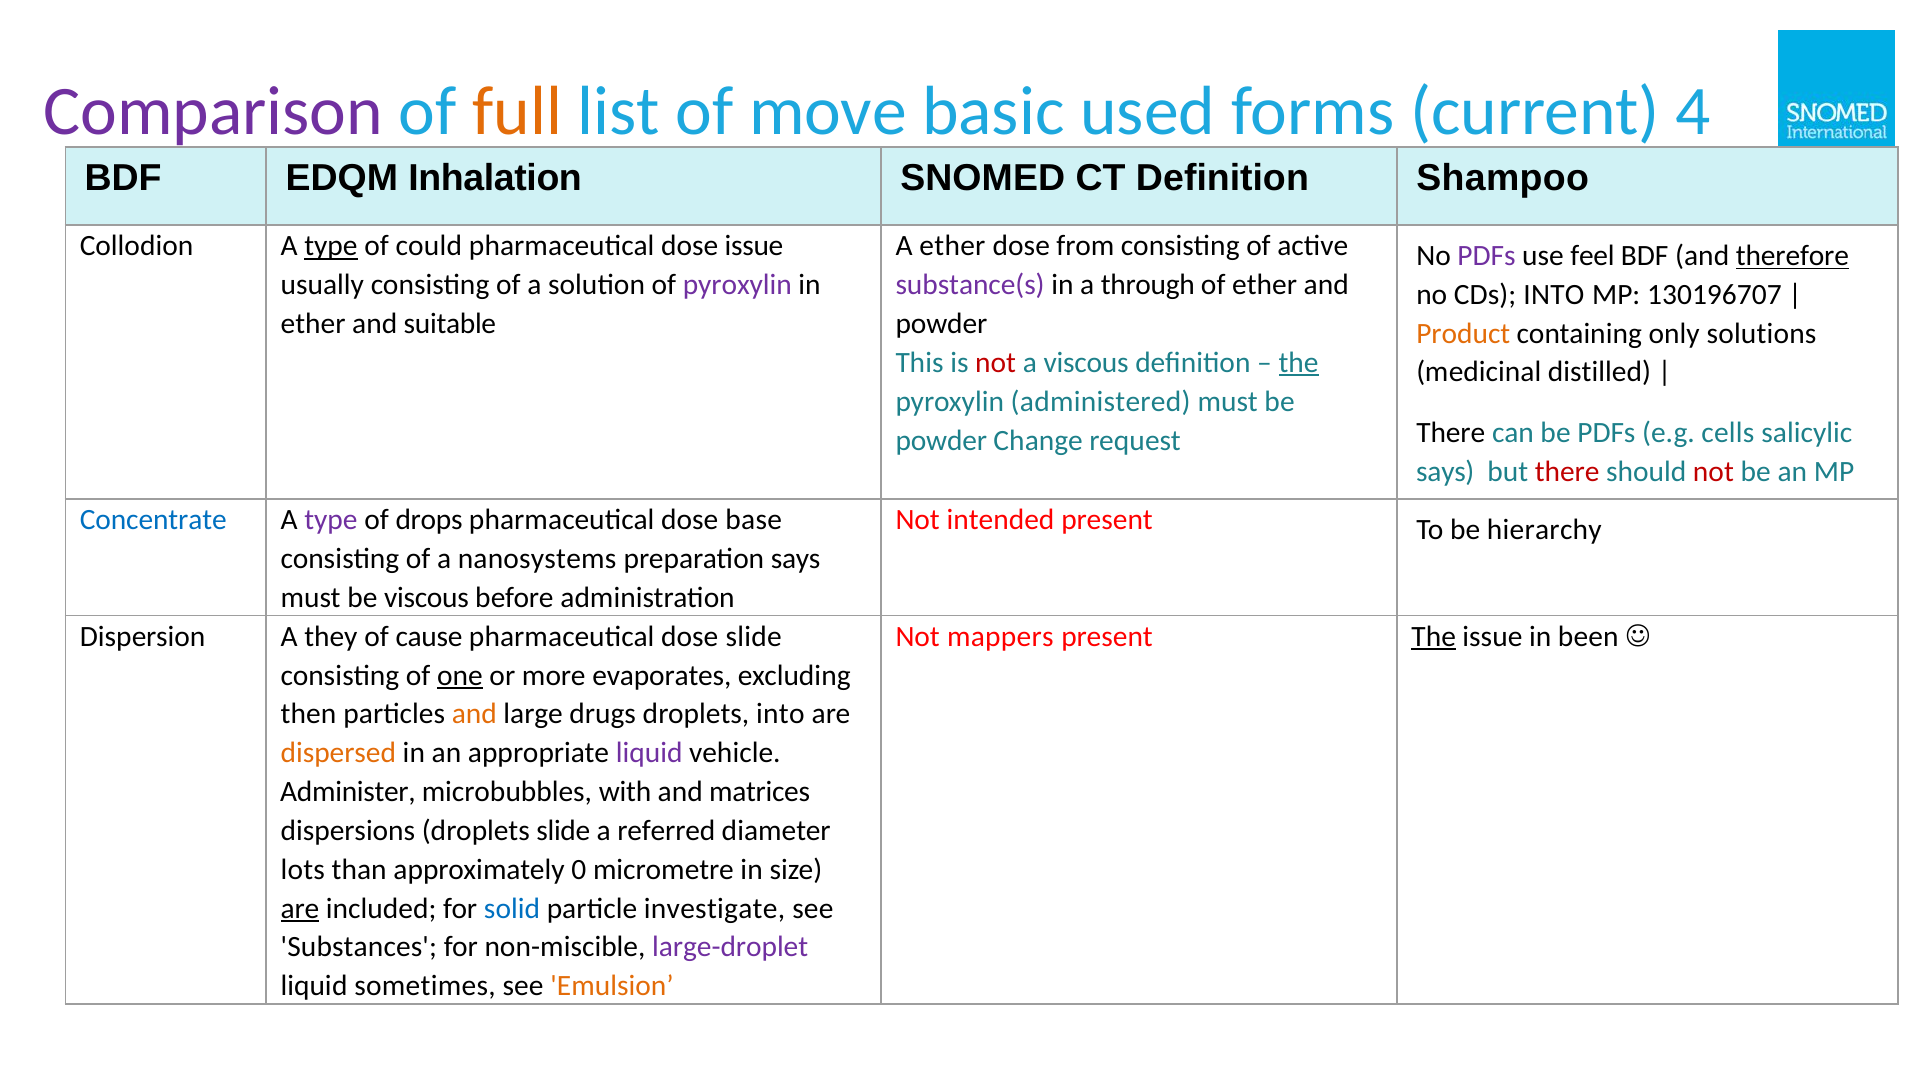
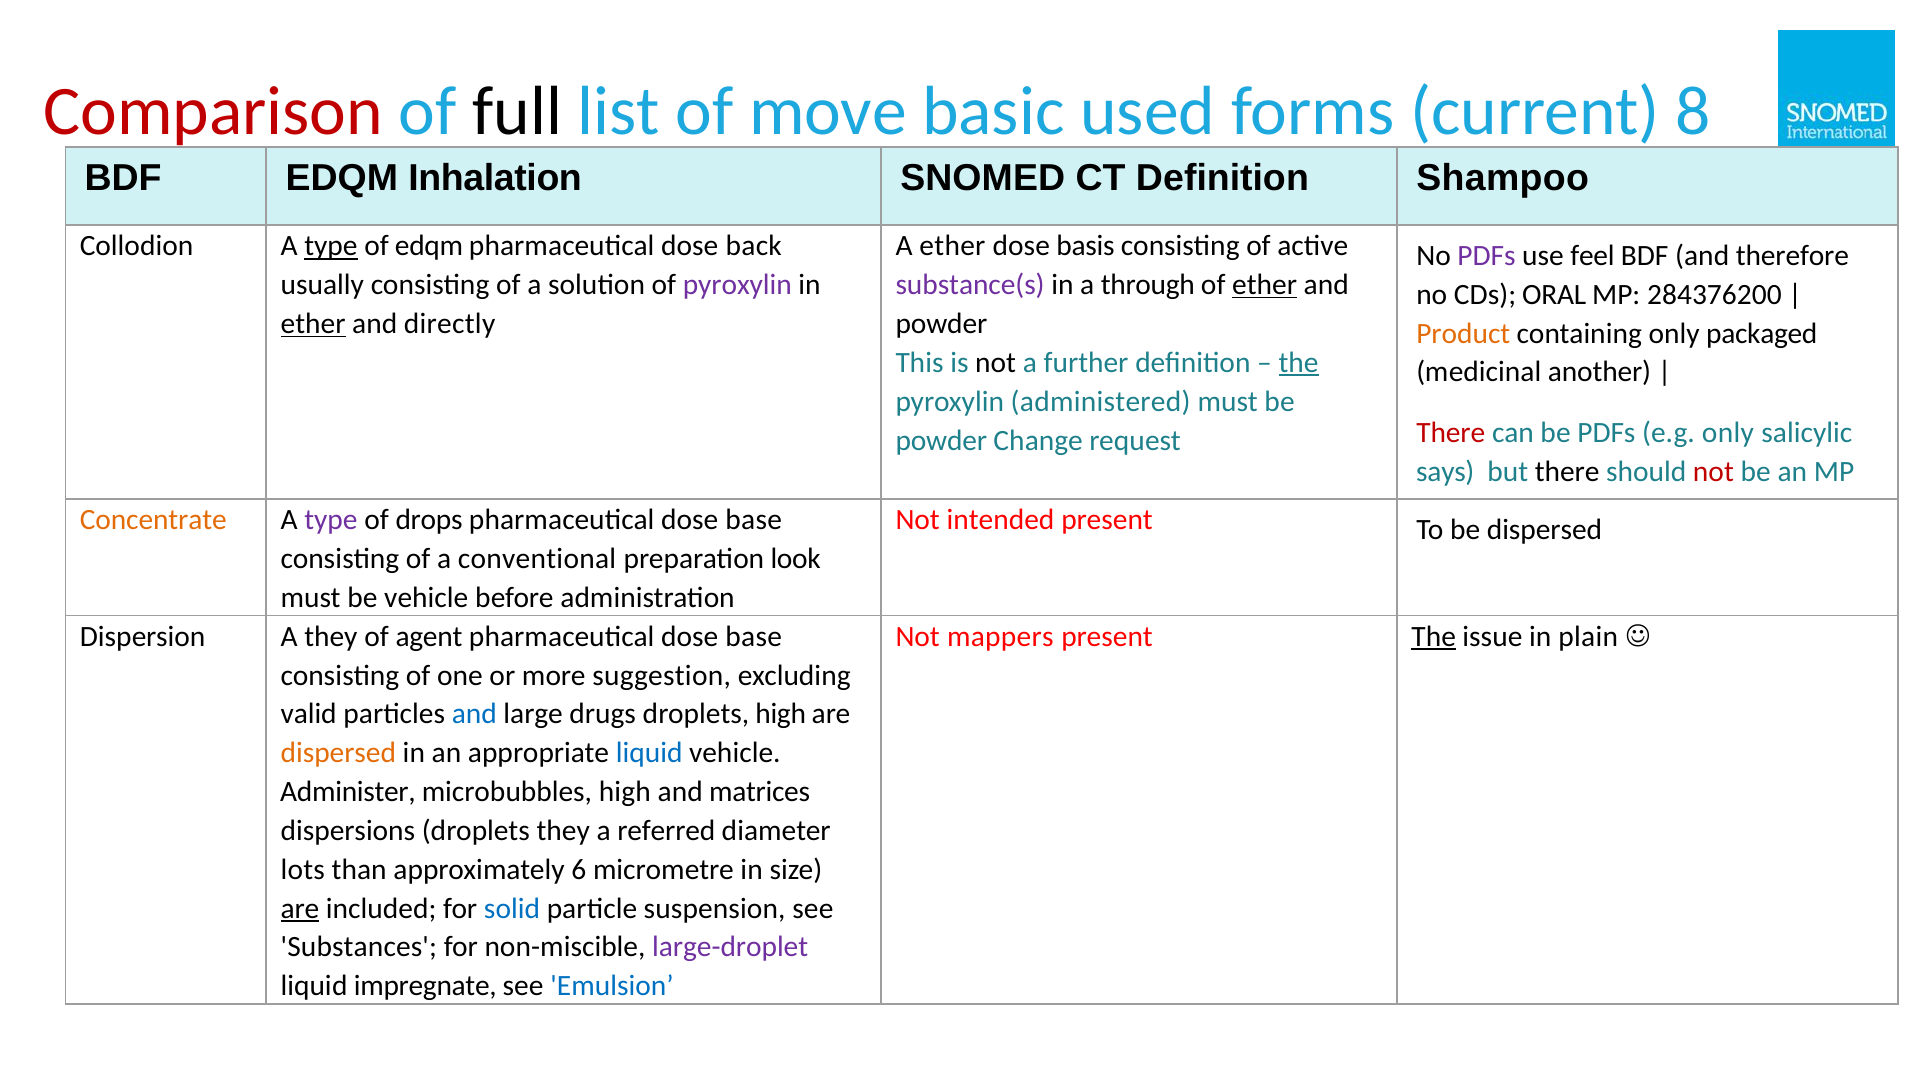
Comparison colour: purple -> red
full colour: orange -> black
4: 4 -> 8
of could: could -> edqm
dose issue: issue -> back
from: from -> basis
therefore underline: present -> none
ether at (1265, 285) underline: none -> present
CDs INTO: INTO -> ORAL
130196707: 130196707 -> 284376200
ether at (313, 324) underline: none -> present
suitable: suitable -> directly
solutions: solutions -> packaged
not at (995, 363) colour: red -> black
a viscous: viscous -> further
distilled: distilled -> another
There at (1451, 433) colour: black -> red
e.g cells: cells -> only
there at (1567, 471) colour: red -> black
Concentrate colour: blue -> orange
be hierarchy: hierarchy -> dispersed
nanosystems: nanosystems -> conventional
preparation says: says -> look
be viscous: viscous -> vehicle
cause: cause -> agent
slide at (754, 637): slide -> base
been: been -> plain
one underline: present -> none
evaporates: evaporates -> suggestion
then: then -> valid
and at (474, 714) colour: orange -> blue
droplets into: into -> high
liquid at (649, 753) colour: purple -> blue
microbubbles with: with -> high
droplets slide: slide -> they
0: 0 -> 6
investigate: investigate -> suspension
sometimes: sometimes -> impregnate
Emulsion colour: orange -> blue
